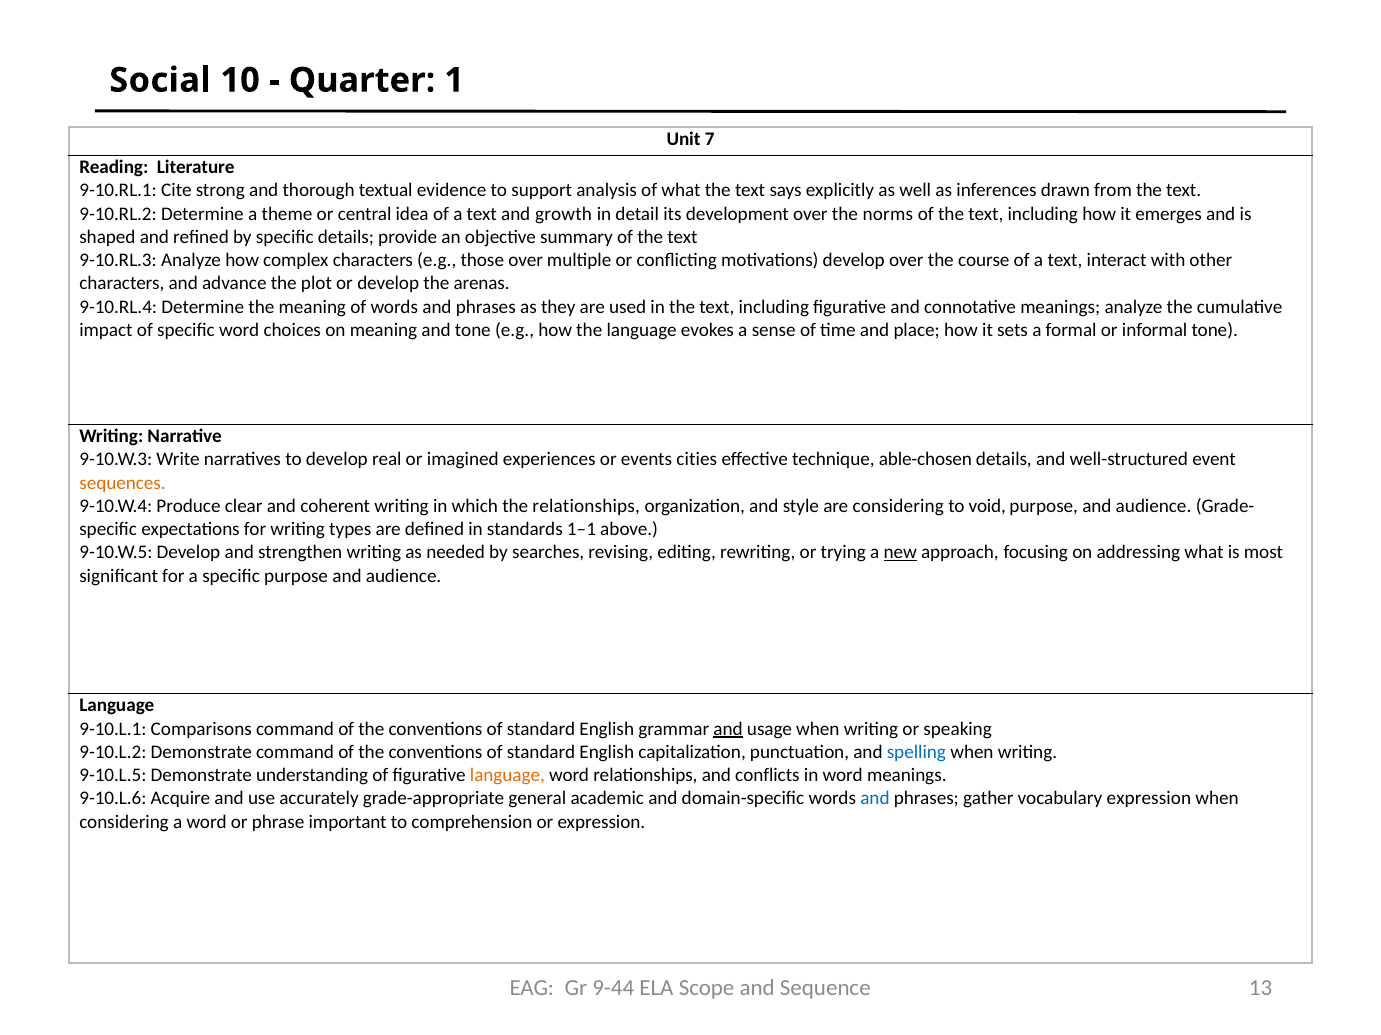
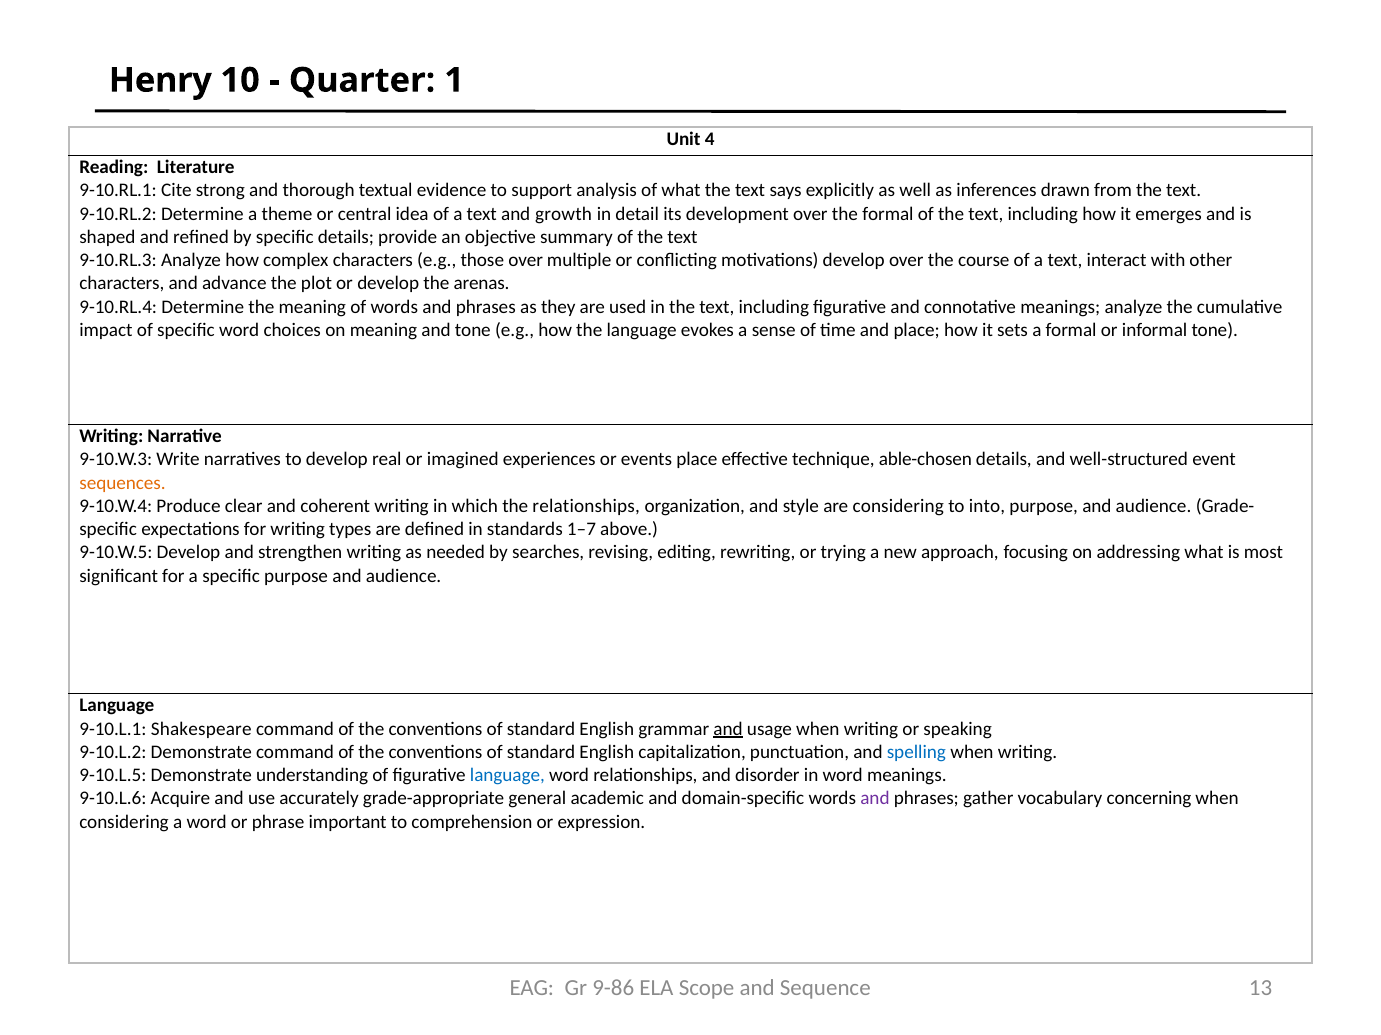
Social: Social -> Henry
7: 7 -> 4
the norms: norms -> formal
events cities: cities -> place
void: void -> into
1–1: 1–1 -> 1–7
new underline: present -> none
Comparisons: Comparisons -> Shakespeare
language at (507, 776) colour: orange -> blue
conflicts: conflicts -> disorder
and at (875, 799) colour: blue -> purple
vocabulary expression: expression -> concerning
9-44: 9-44 -> 9-86
